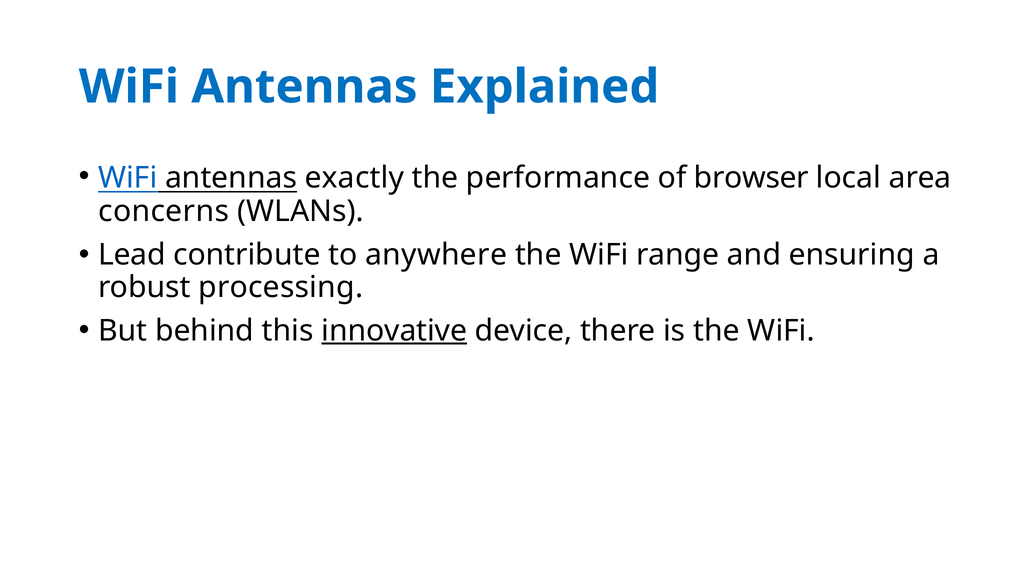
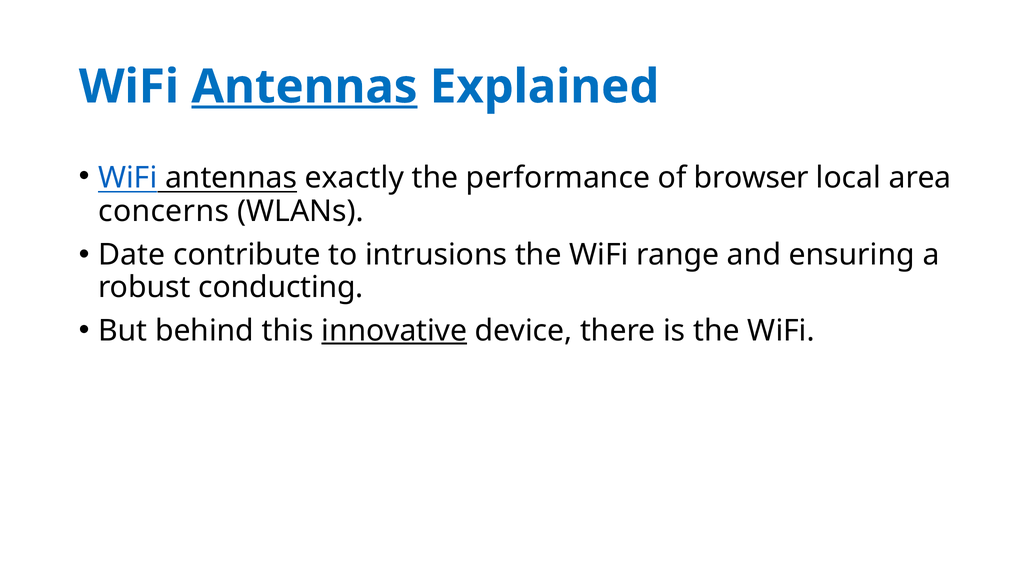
Antennas at (304, 87) underline: none -> present
Lead: Lead -> Date
anywhere: anywhere -> intrusions
processing: processing -> conducting
